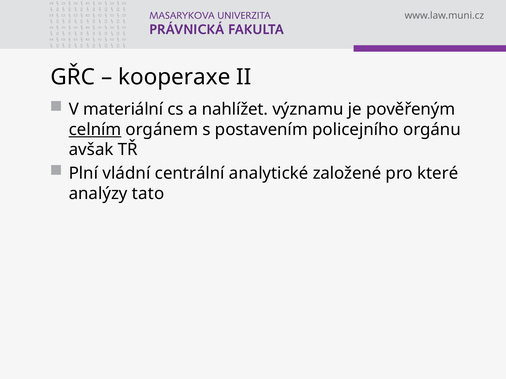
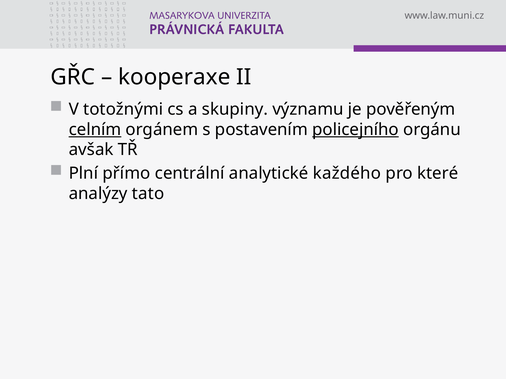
materiální: materiální -> totožnými
nahlížet: nahlížet -> skupiny
policejního underline: none -> present
vládní: vládní -> přímo
založené: založené -> každého
